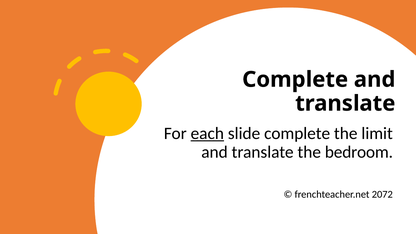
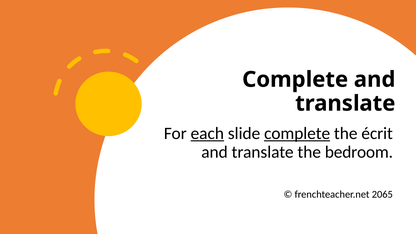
complete at (297, 133) underline: none -> present
limit: limit -> écrit
2072: 2072 -> 2065
